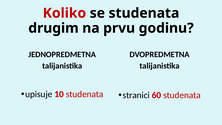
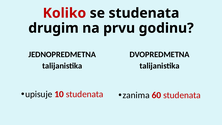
stranici: stranici -> zanima
